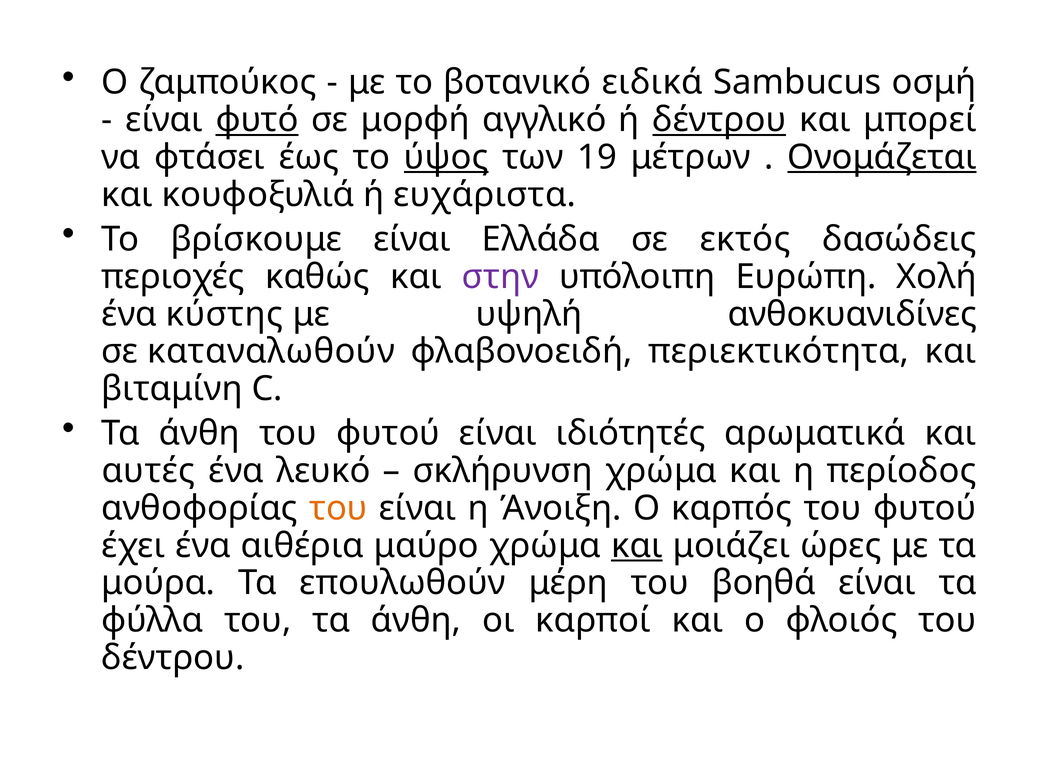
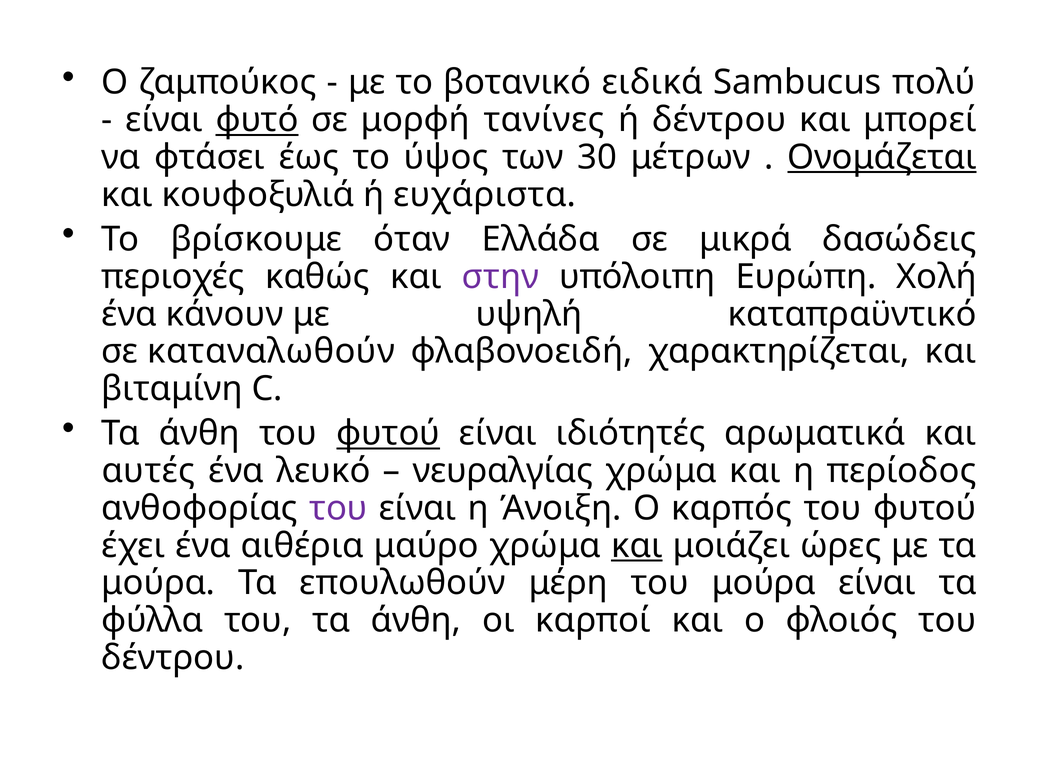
οσμή: οσμή -> πολύ
αγγλικό: αγγλικό -> τανίνες
δέντρου at (719, 120) underline: present -> none
ύψος underline: present -> none
19: 19 -> 30
βρίσκουμε είναι: είναι -> όταν
εκτός: εκτός -> μικρά
κύστης: κύστης -> κάνουν
ανθοκυανιδίνες: ανθοκυανιδίνες -> καταπραϋντικό
περιεκτικότητα: περιεκτικότητα -> χαρακτηρίζεται
φυτού at (388, 434) underline: none -> present
σκλήρυνση: σκλήρυνση -> νευραλγίας
του at (338, 508) colour: orange -> purple
του βοηθά: βοηθά -> μούρα
